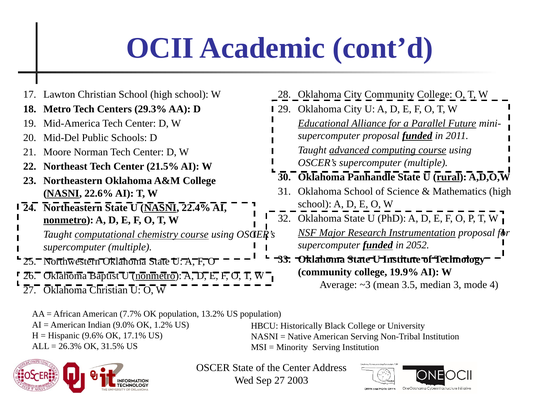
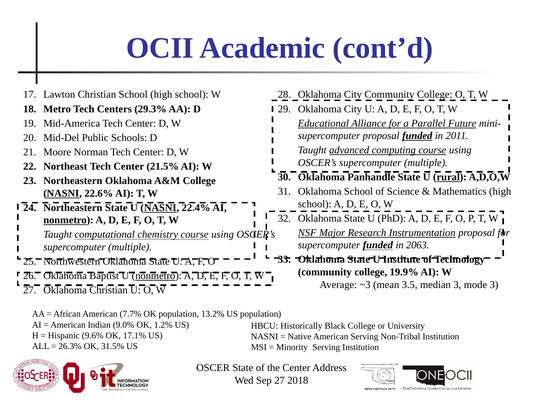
2052: 2052 -> 2063
mode 4: 4 -> 3
2003: 2003 -> 2018
